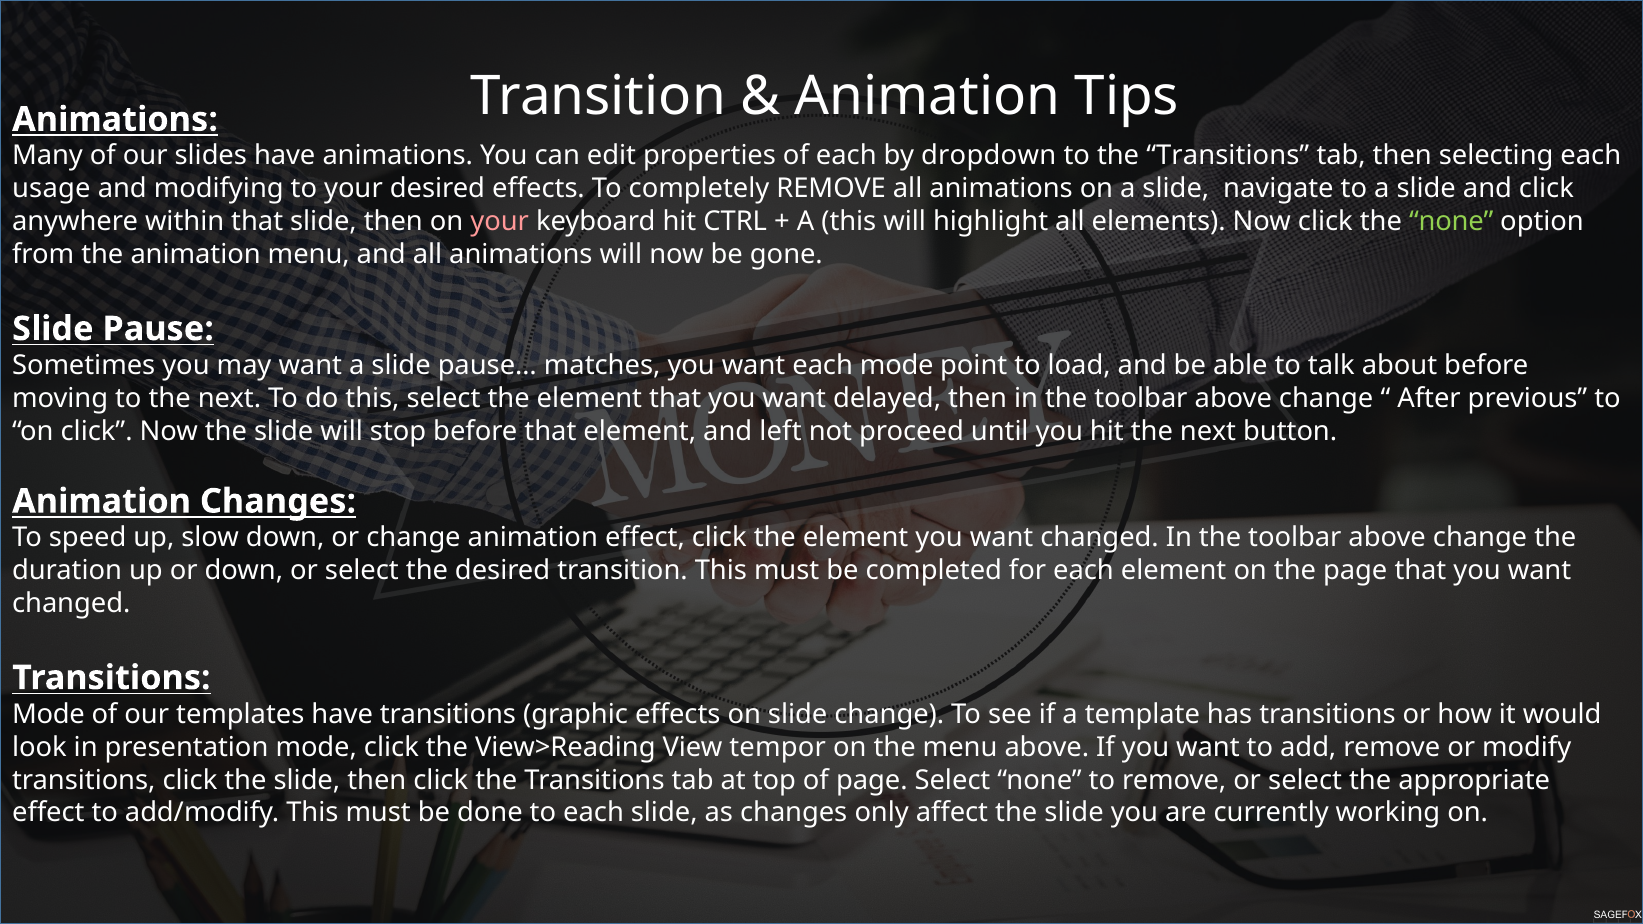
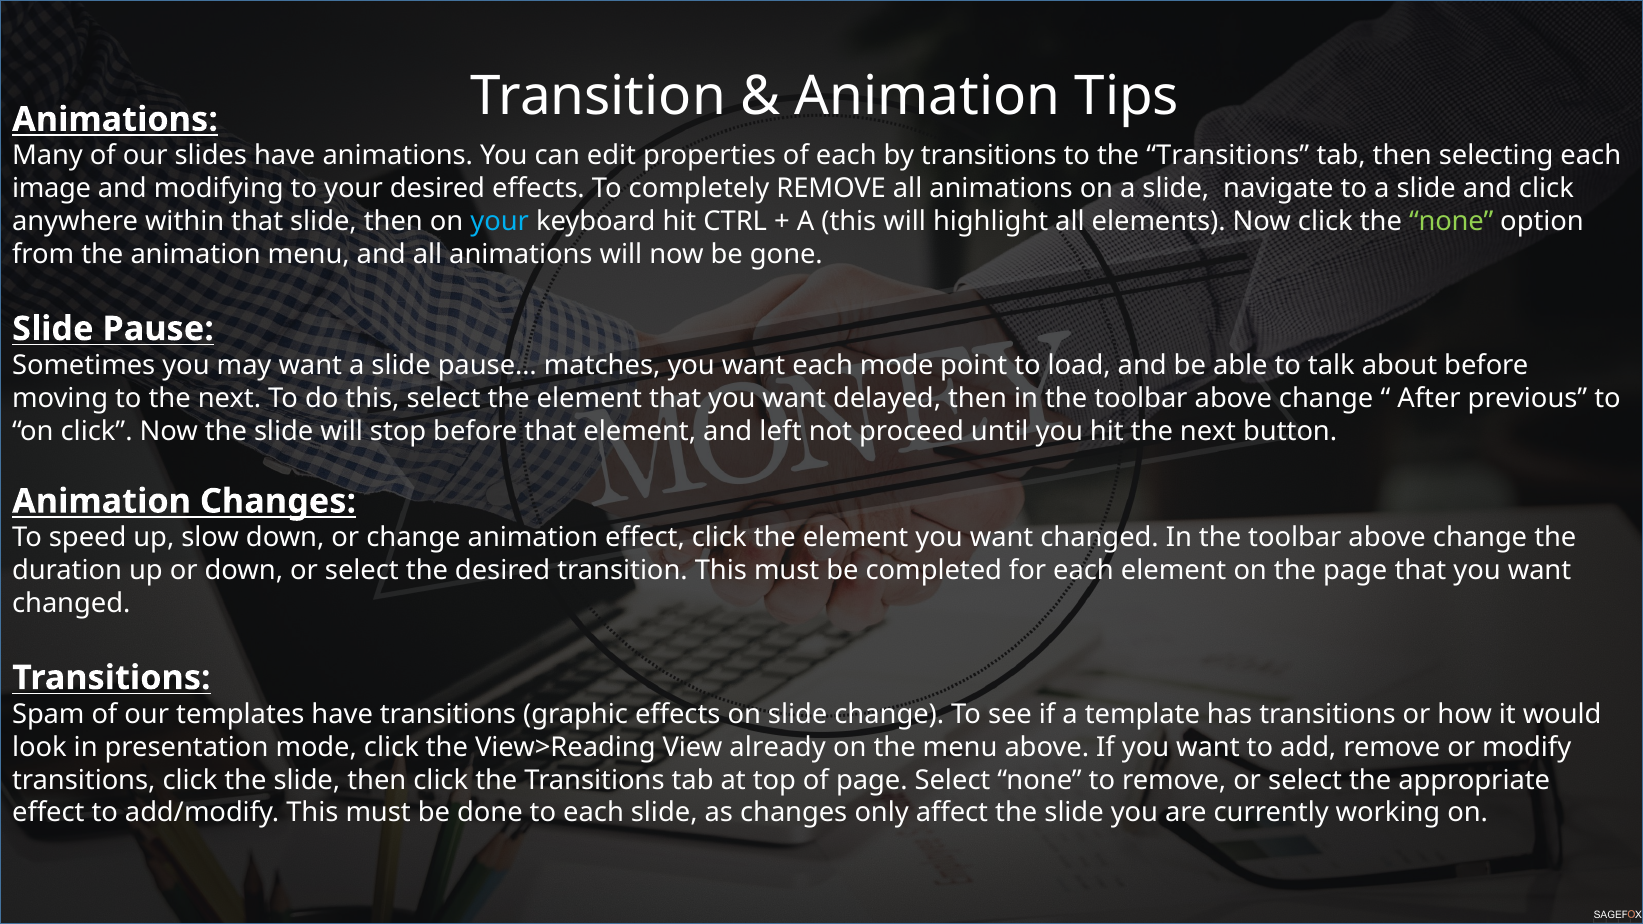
by dropdown: dropdown -> transitions
usage: usage -> image
your at (500, 222) colour: pink -> light blue
Mode at (48, 714): Mode -> Spam
tempor: tempor -> already
